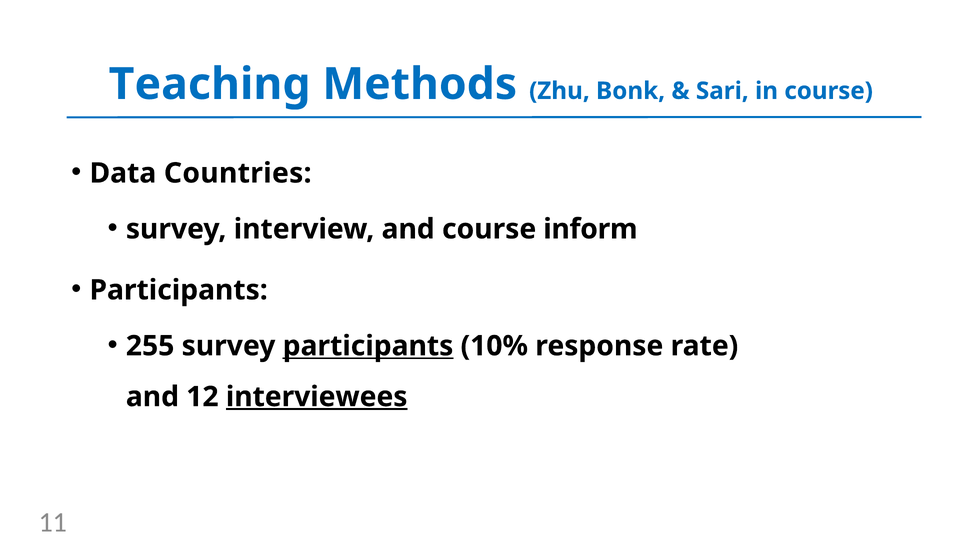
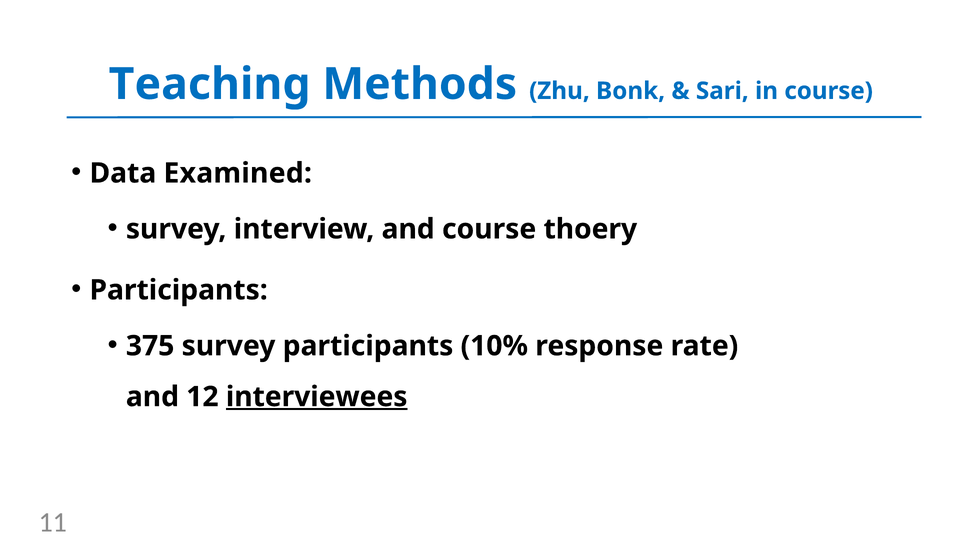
Countries: Countries -> Examined
inform: inform -> thoery
255: 255 -> 375
participants at (368, 346) underline: present -> none
